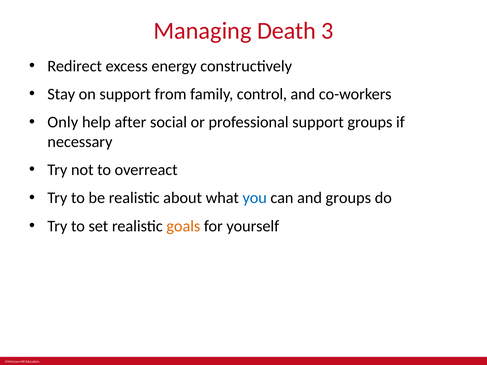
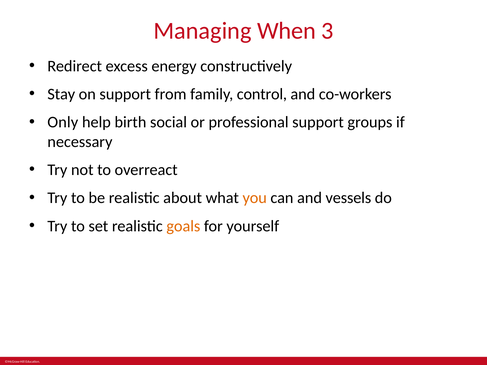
Death: Death -> When
after: after -> birth
you colour: blue -> orange
and groups: groups -> vessels
